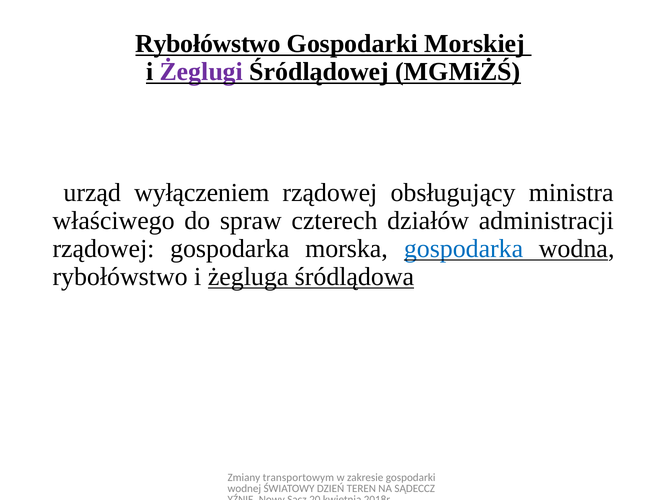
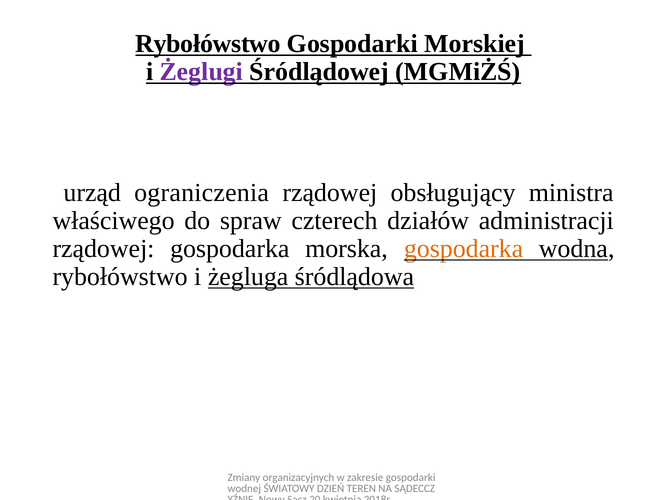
wyłączeniem: wyłączeniem -> ograniczenia
gospodarka at (464, 249) colour: blue -> orange
transportowym: transportowym -> organizacyjnych
